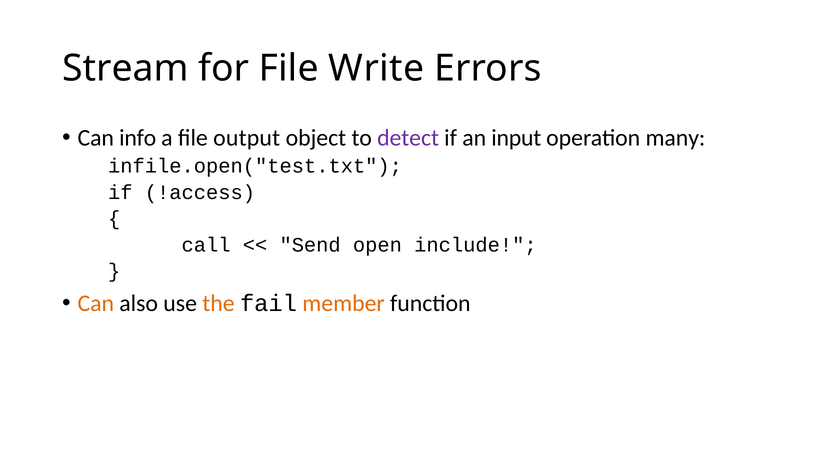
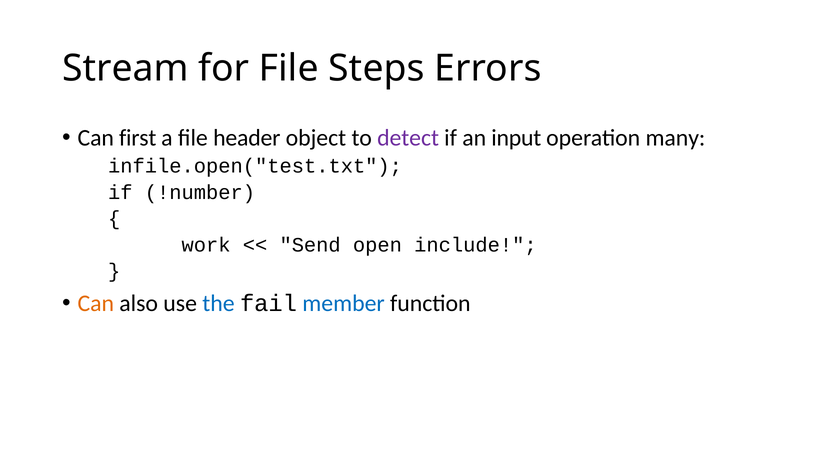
Write: Write -> Steps
info: info -> first
output: output -> header
!access: !access -> !number
call: call -> work
the colour: orange -> blue
member colour: orange -> blue
